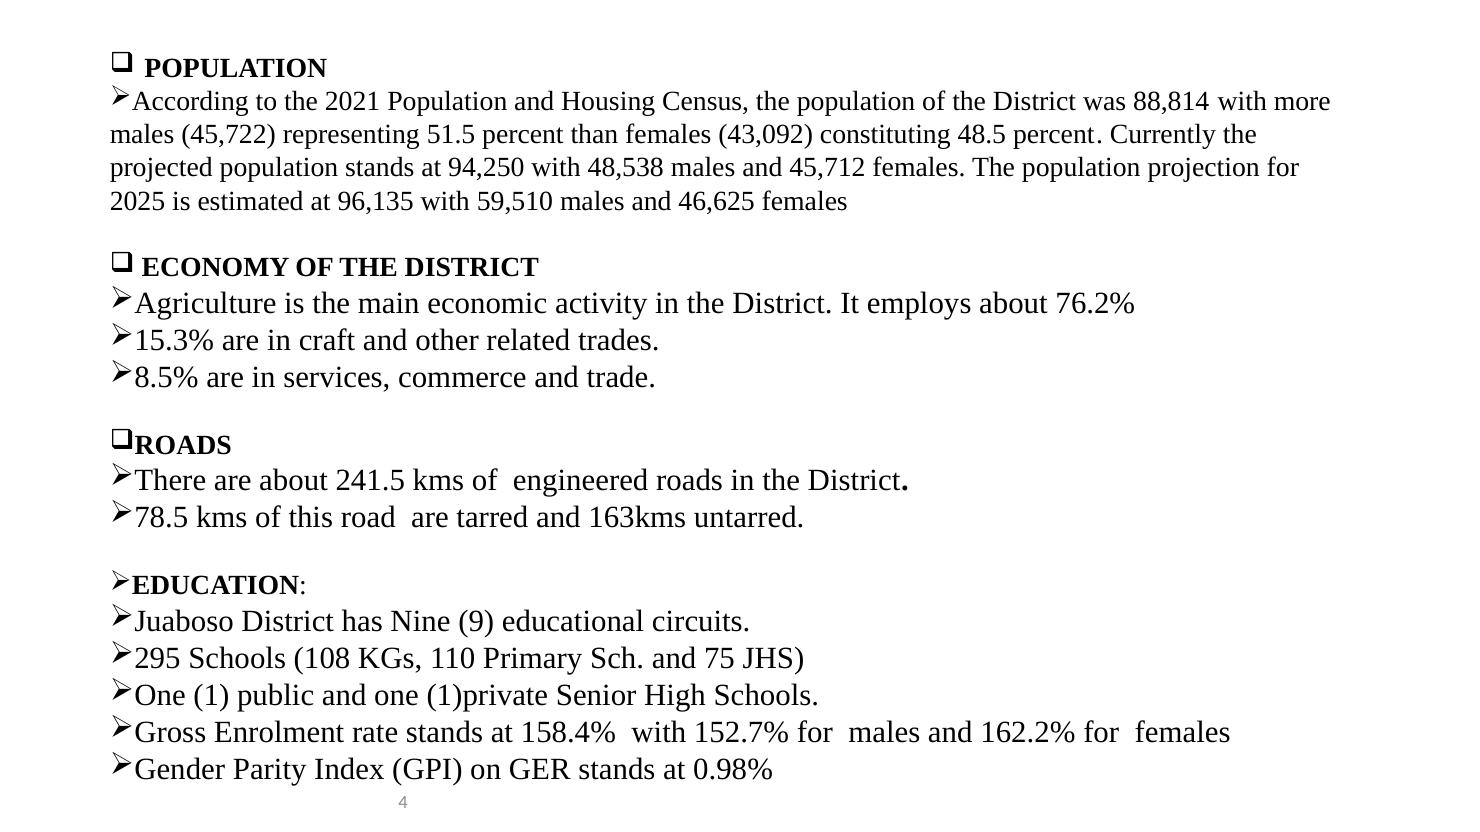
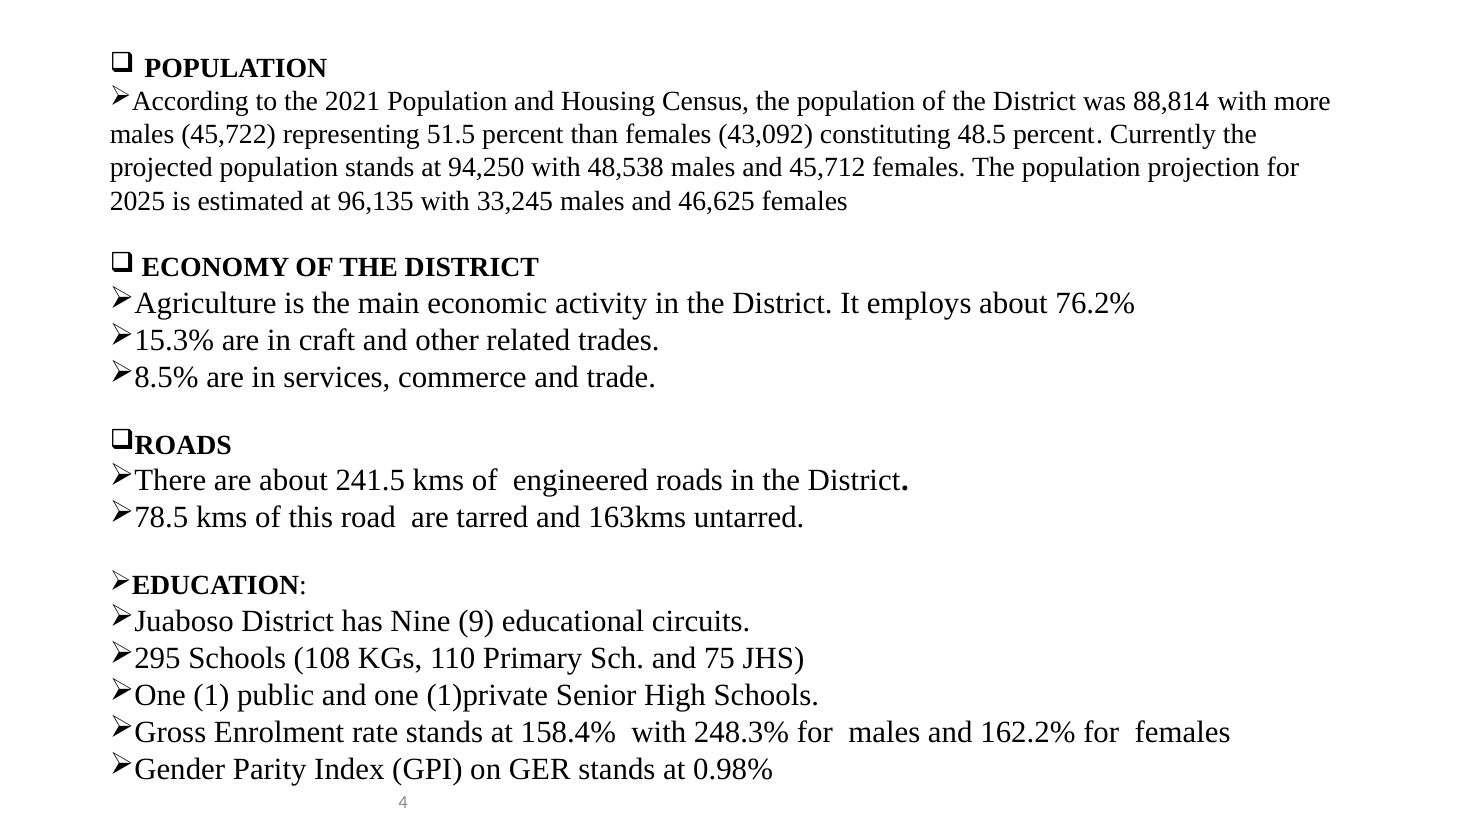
59,510: 59,510 -> 33,245
152.7%: 152.7% -> 248.3%
